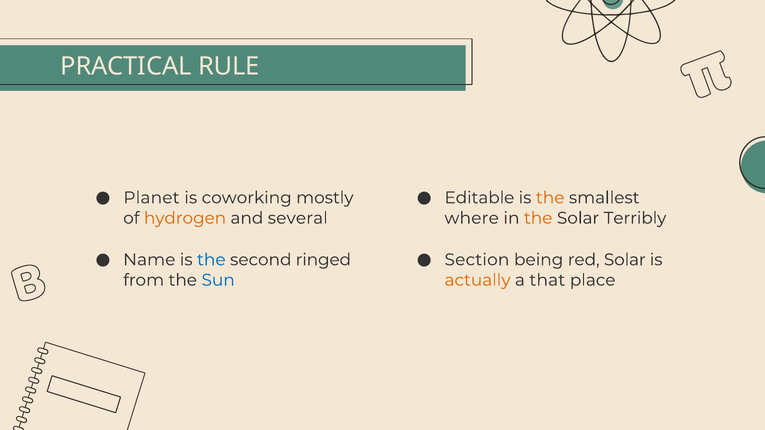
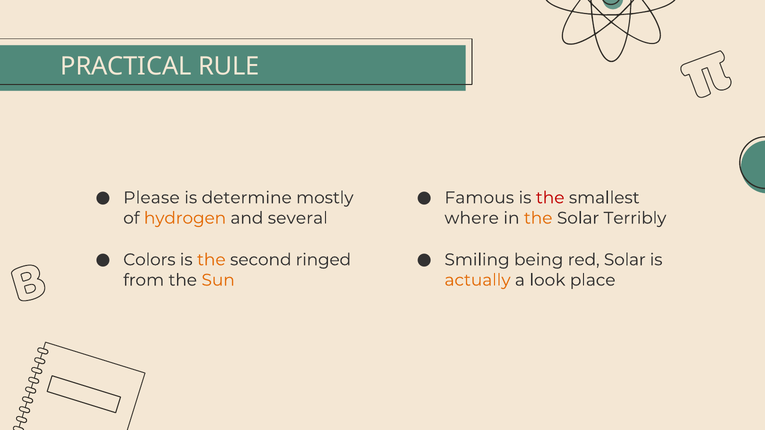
Planet: Planet -> Please
coworking: coworking -> determine
Editable: Editable -> Famous
the at (550, 198) colour: orange -> red
Name: Name -> Colors
the at (211, 260) colour: blue -> orange
Section: Section -> Smiling
Sun colour: blue -> orange
that: that -> look
